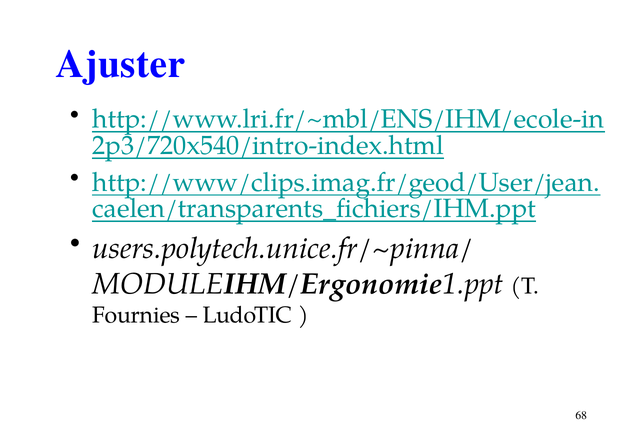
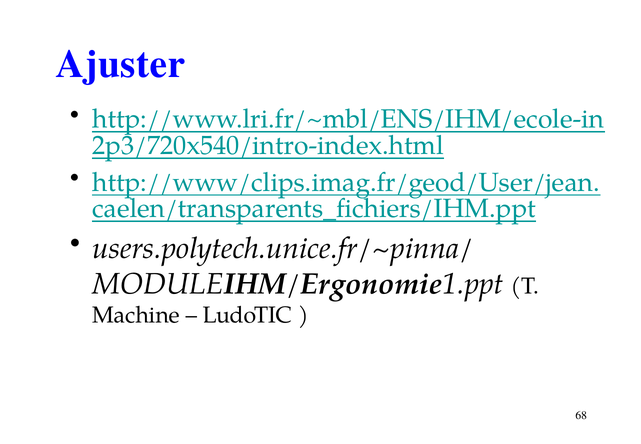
Fournies: Fournies -> Machine
